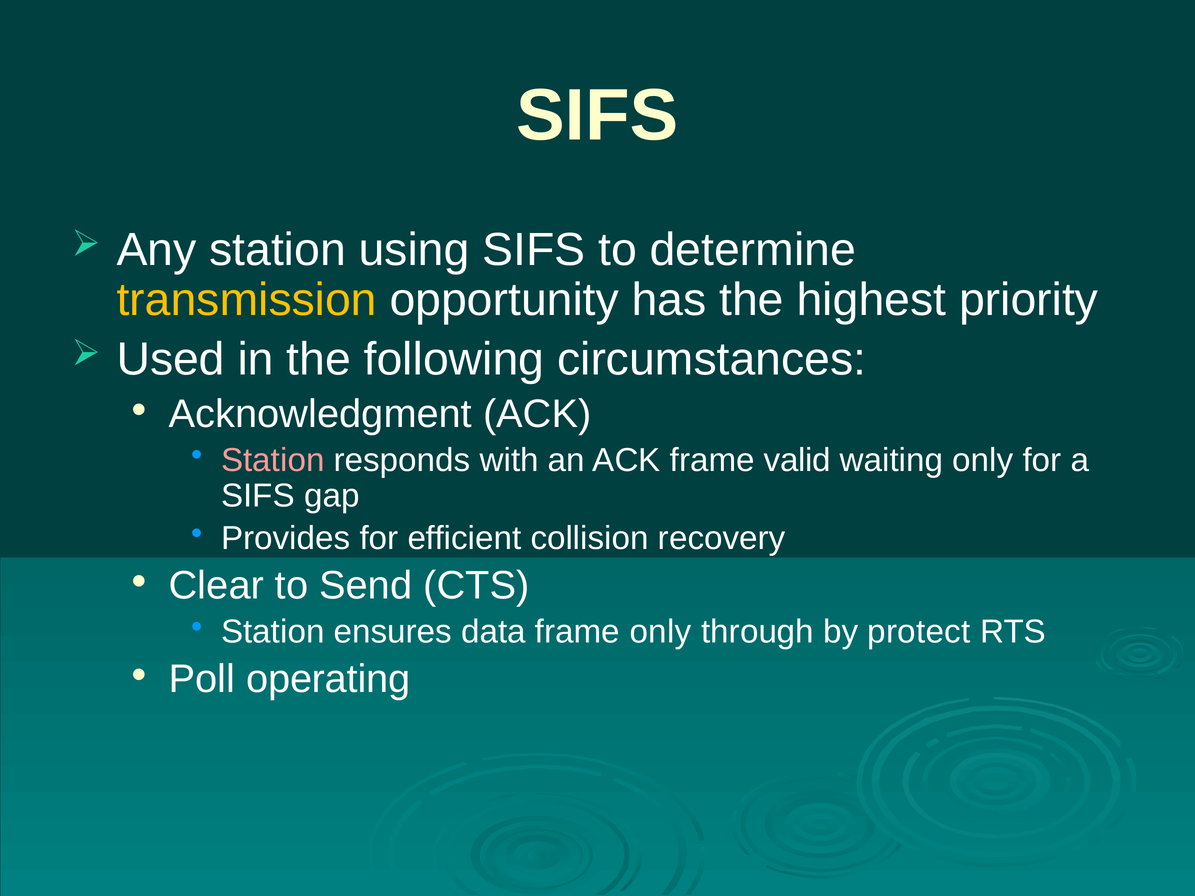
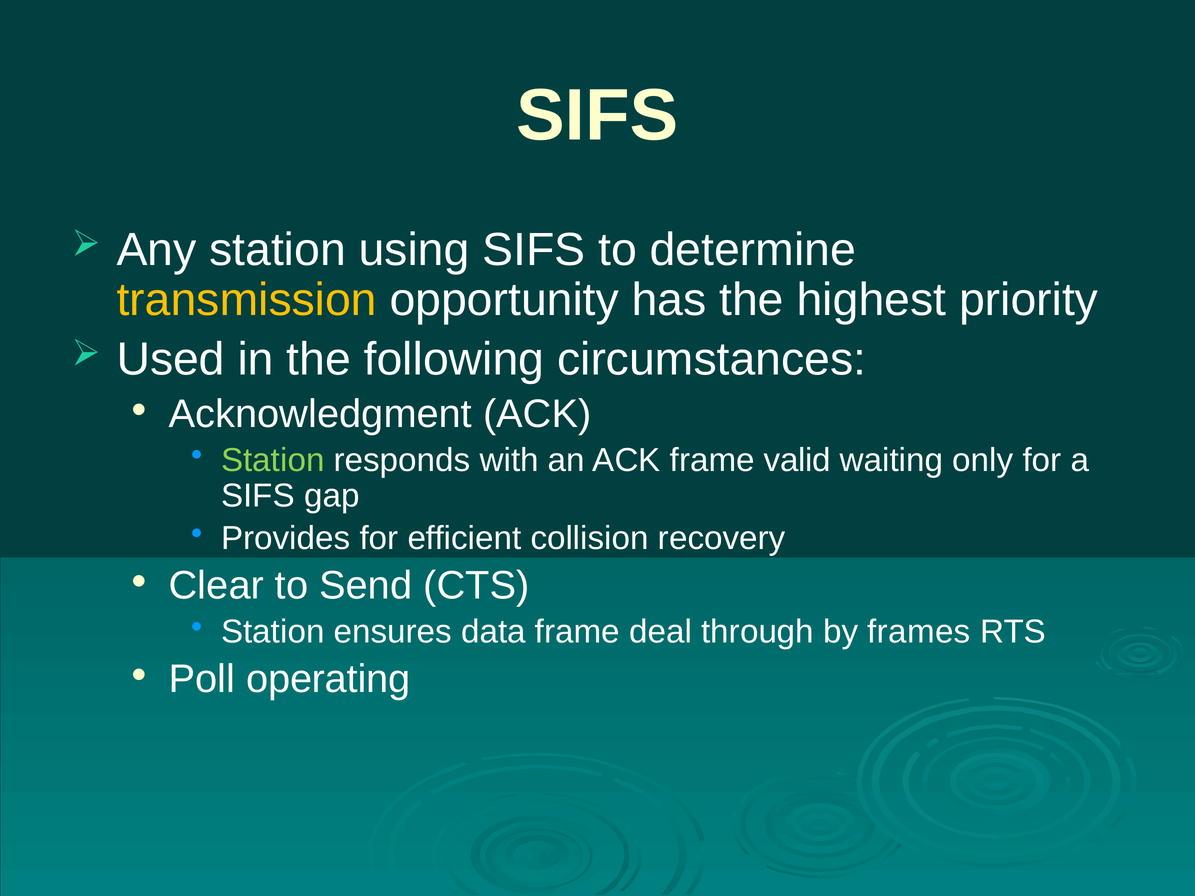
Station at (273, 460) colour: pink -> light green
frame only: only -> deal
protect: protect -> frames
